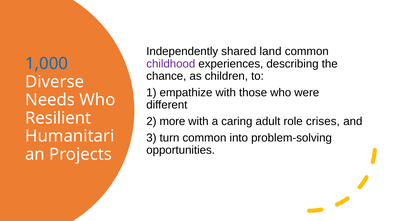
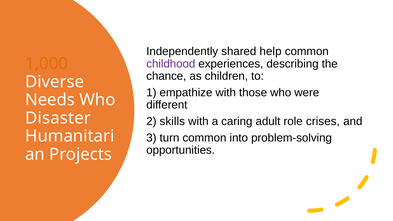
land: land -> help
1,000 colour: blue -> orange
Resilient: Resilient -> Disaster
more: more -> skills
